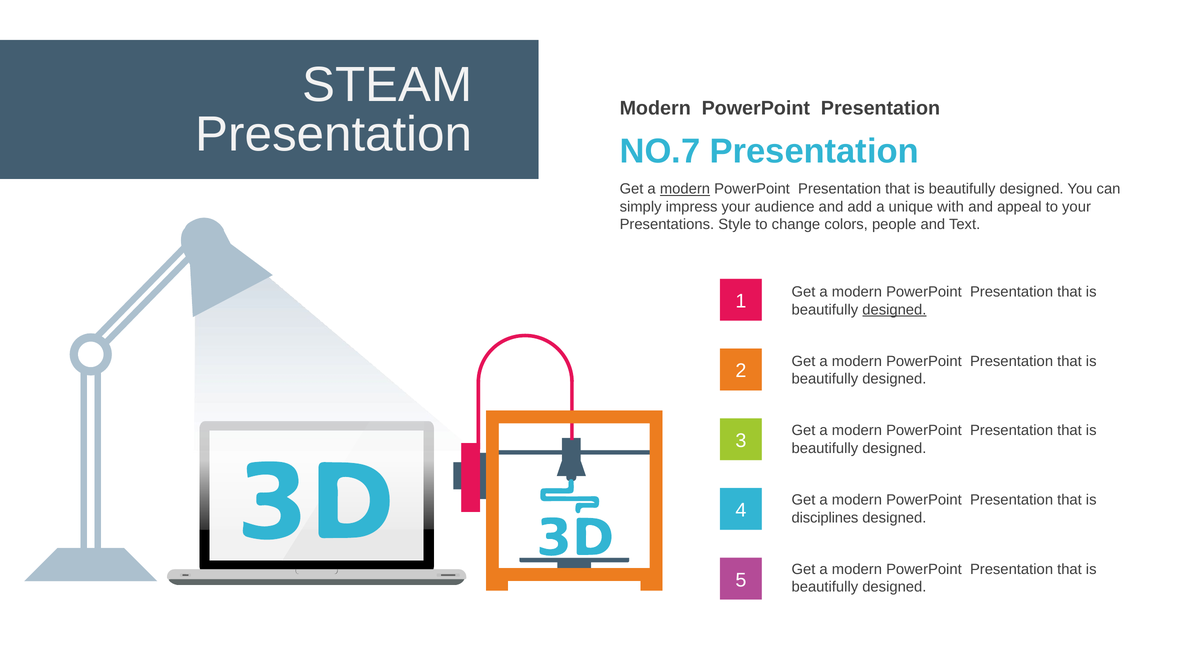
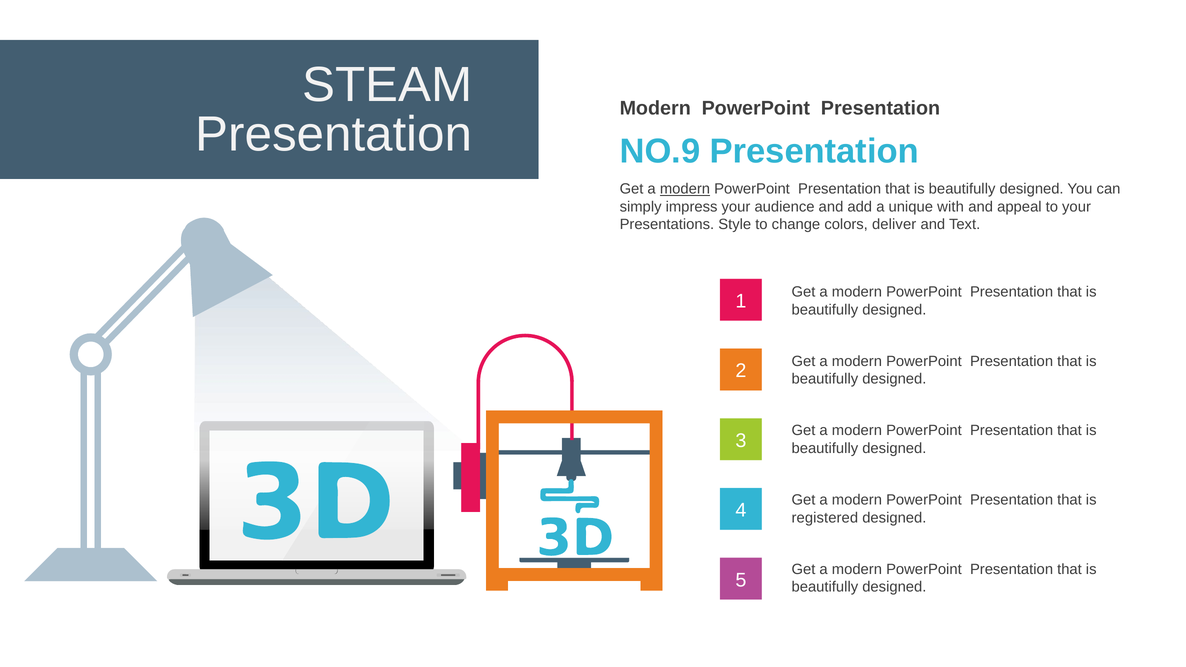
NO.7: NO.7 -> NO.9
people: people -> deliver
designed at (894, 310) underline: present -> none
disciplines: disciplines -> registered
